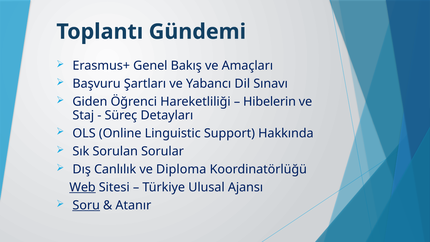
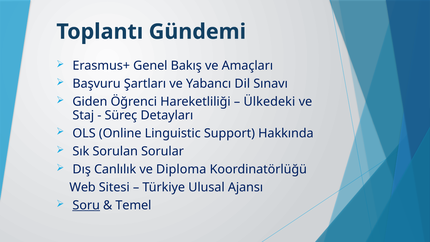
Hibelerin: Hibelerin -> Ülkedeki
Web underline: present -> none
Atanır: Atanır -> Temel
